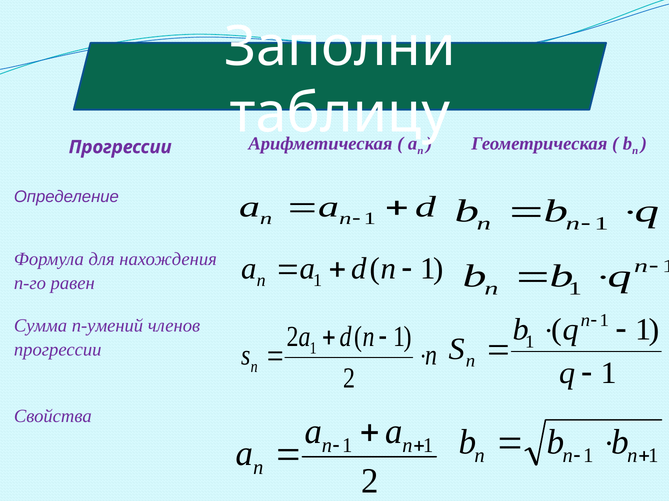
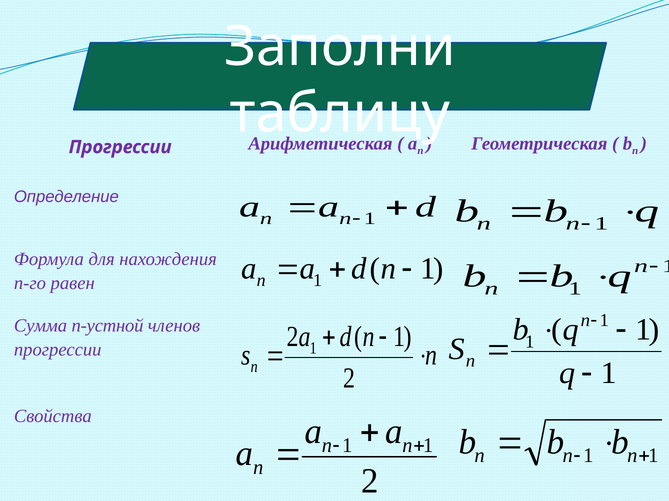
n-умений: n-умений -> n-устной
